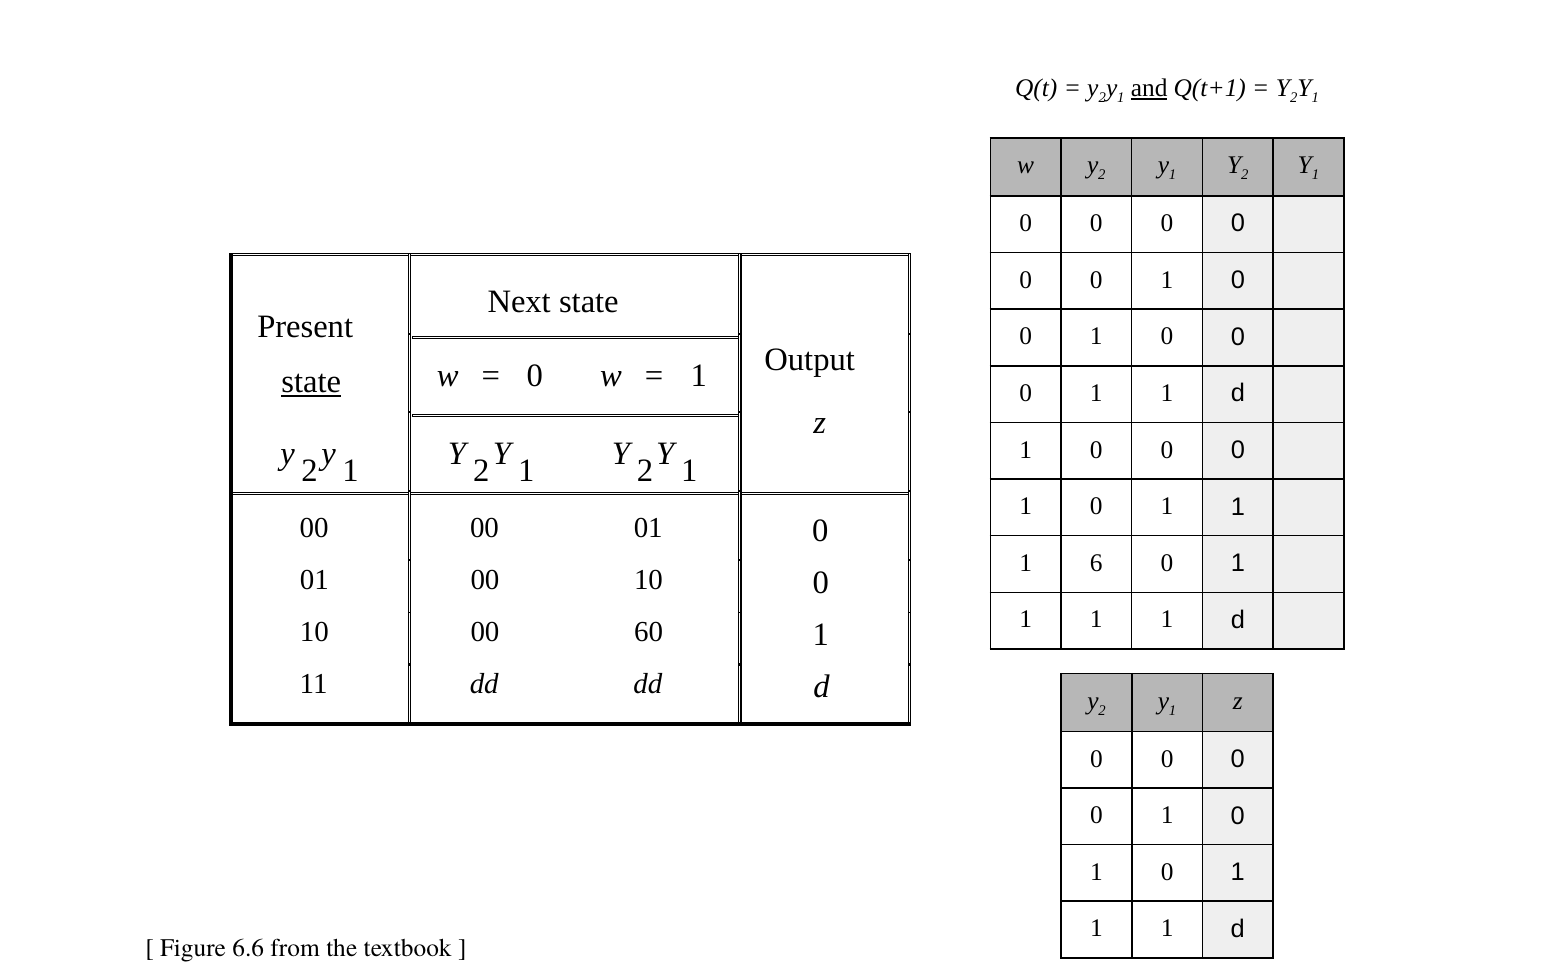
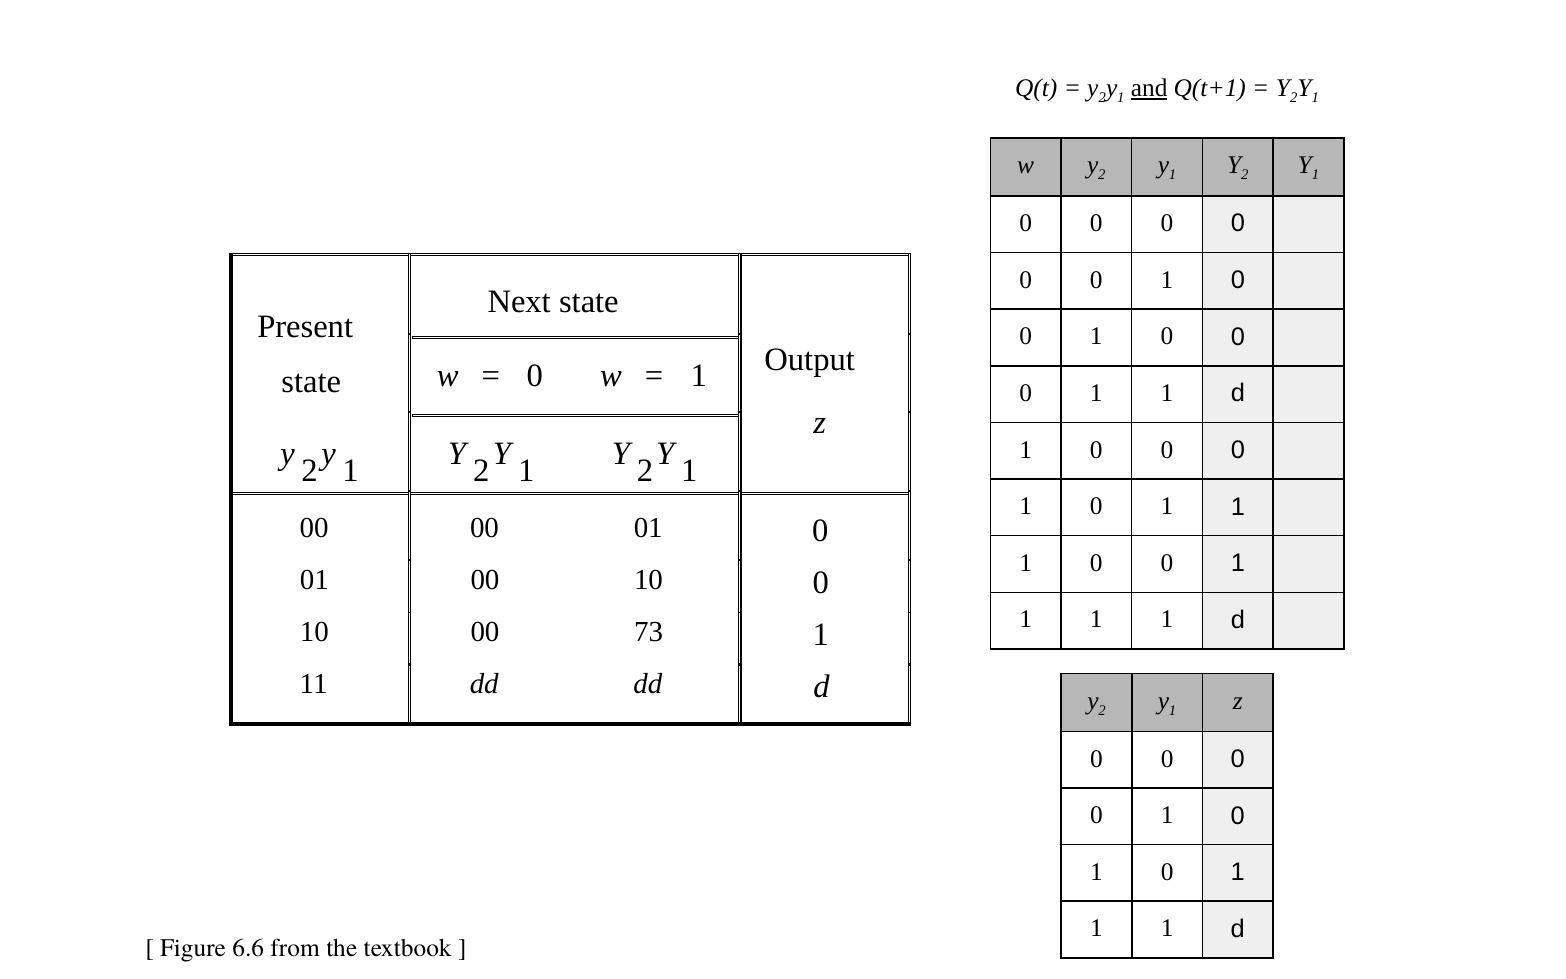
state at (311, 382) underline: present -> none
6 at (1096, 563): 6 -> 0
60: 60 -> 73
